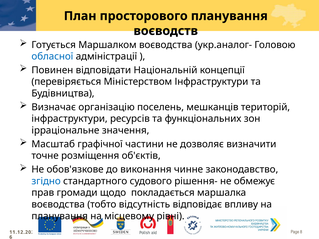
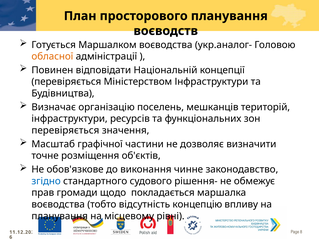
обласної colour: blue -> orange
ірраціональне at (65, 131): ірраціональне -> перевіряється
відповідає: відповідає -> концепцію
